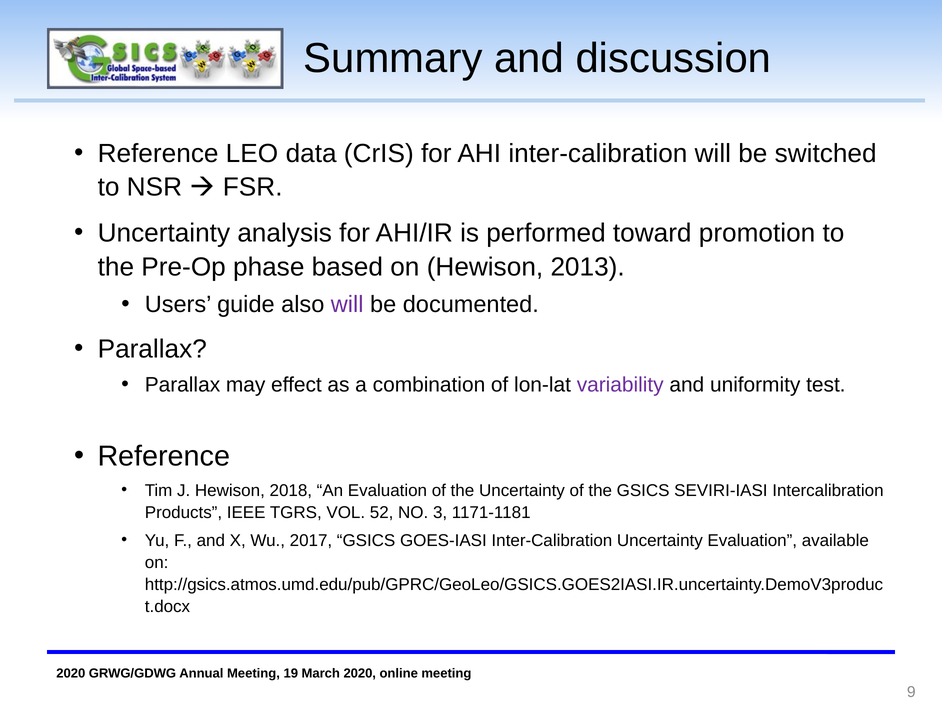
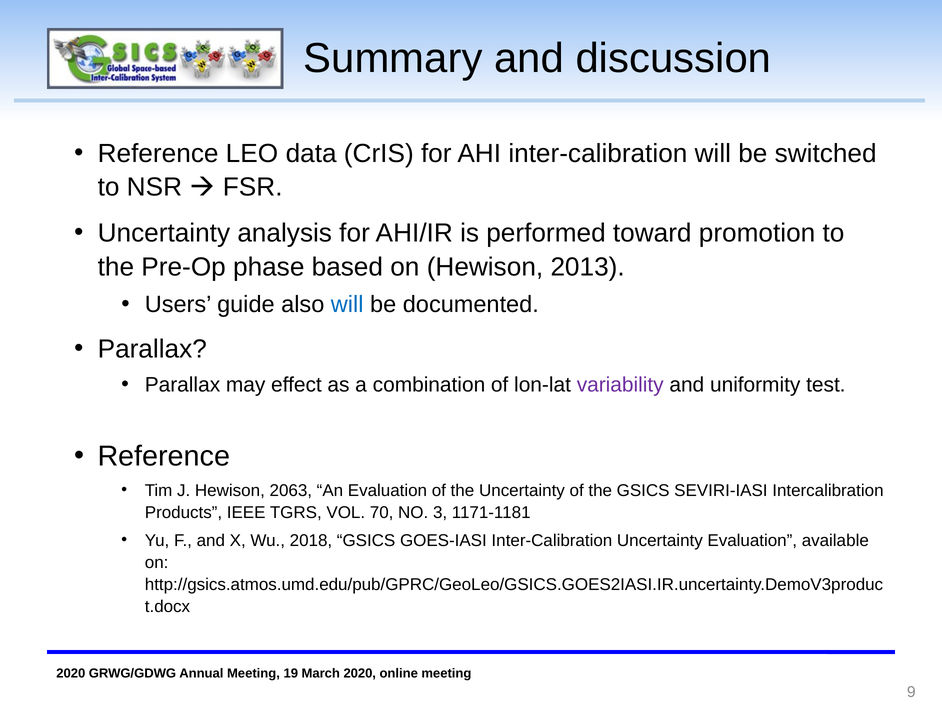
will at (347, 304) colour: purple -> blue
2018: 2018 -> 2063
52: 52 -> 70
2017: 2017 -> 2018
